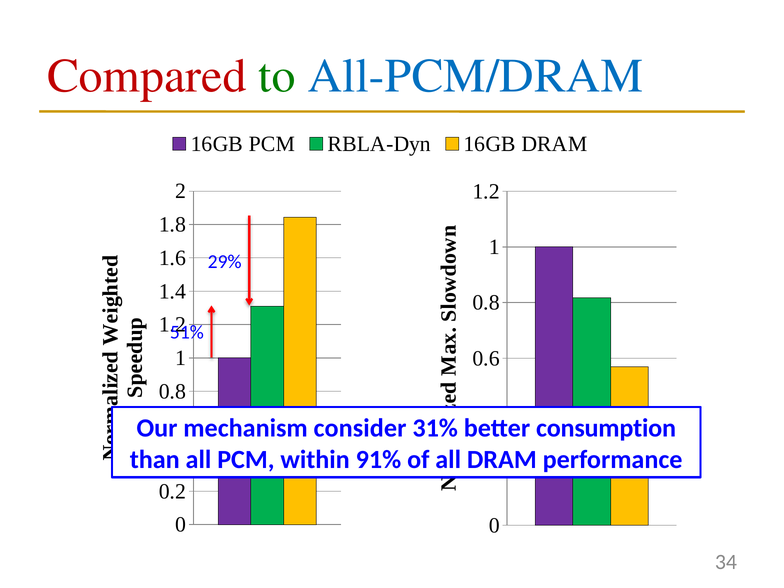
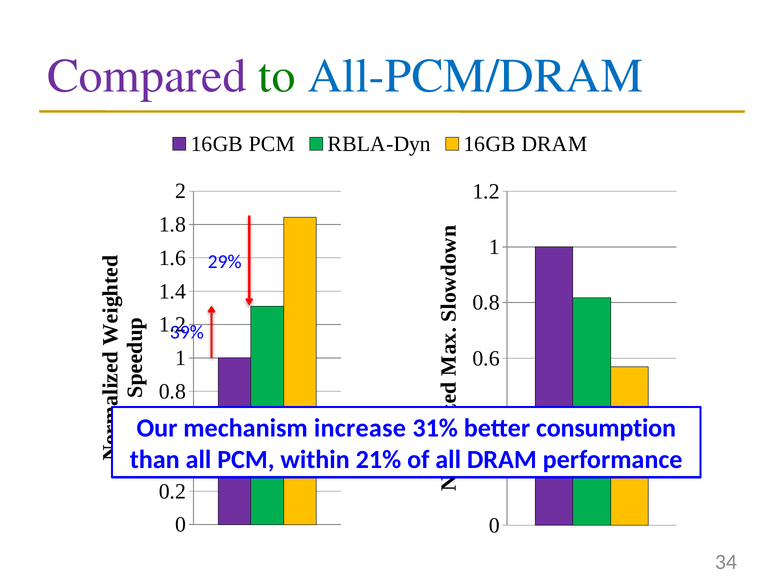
Compared colour: red -> purple
51%: 51% -> 39%
consider: consider -> increase
91%: 91% -> 21%
